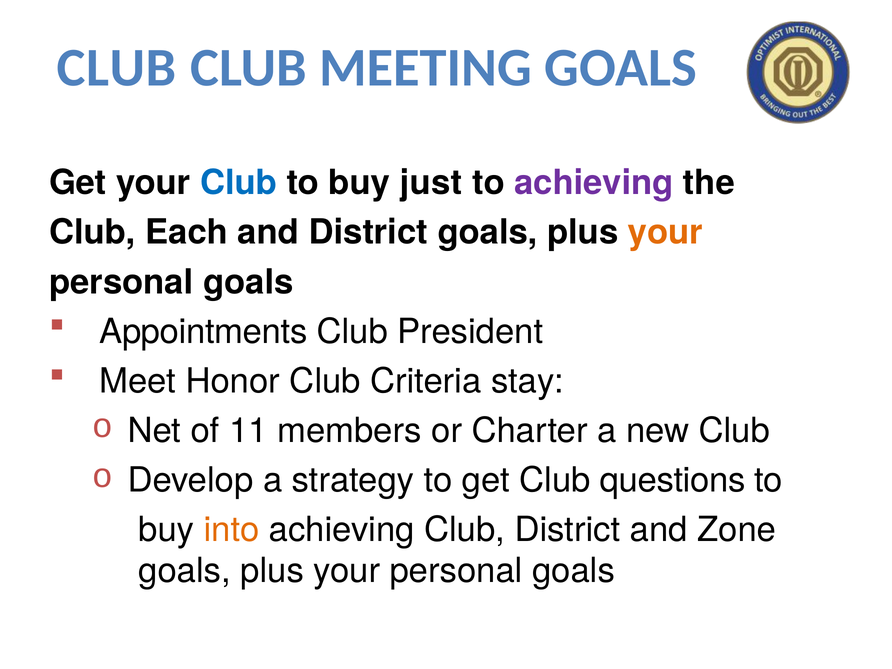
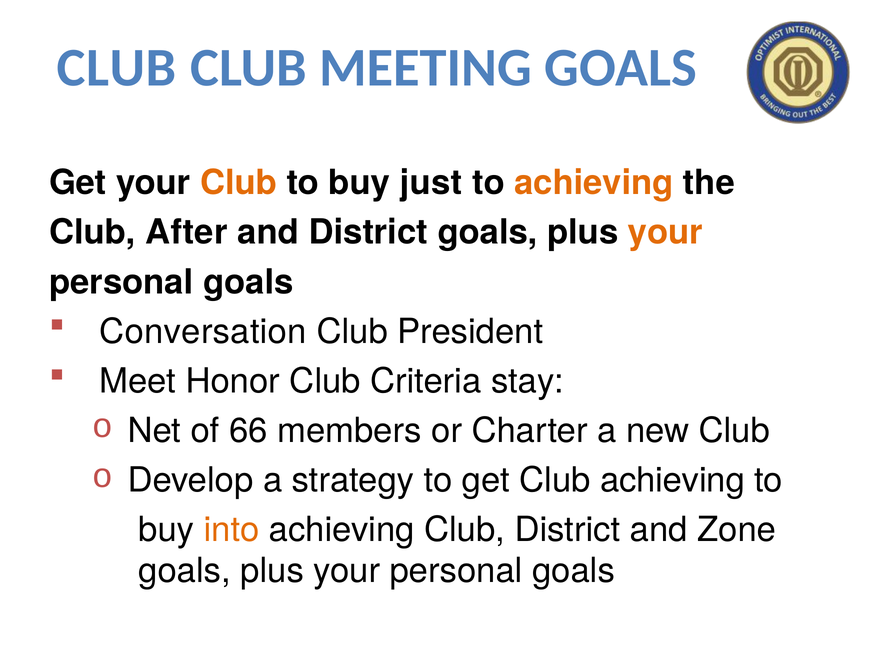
Club at (239, 183) colour: blue -> orange
achieving at (594, 183) colour: purple -> orange
Each: Each -> After
Appointments: Appointments -> Conversation
11: 11 -> 66
Club questions: questions -> achieving
